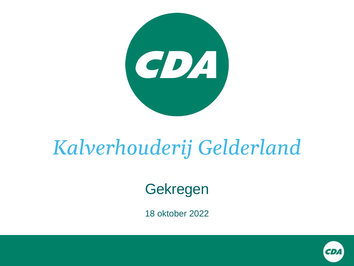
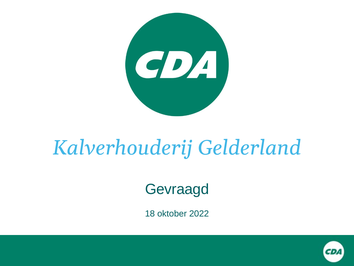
Gekregen: Gekregen -> Gevraagd
